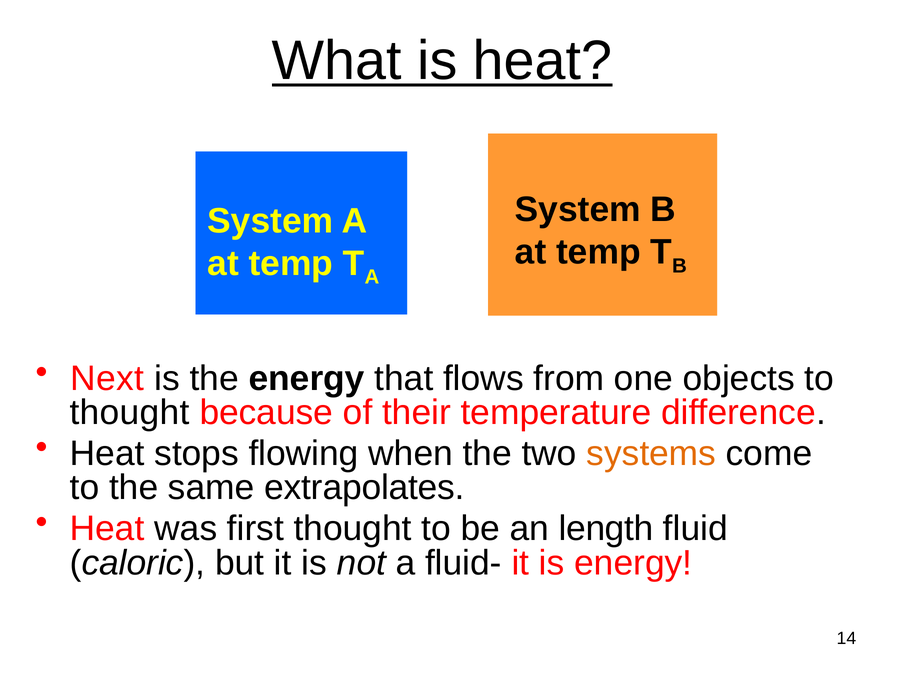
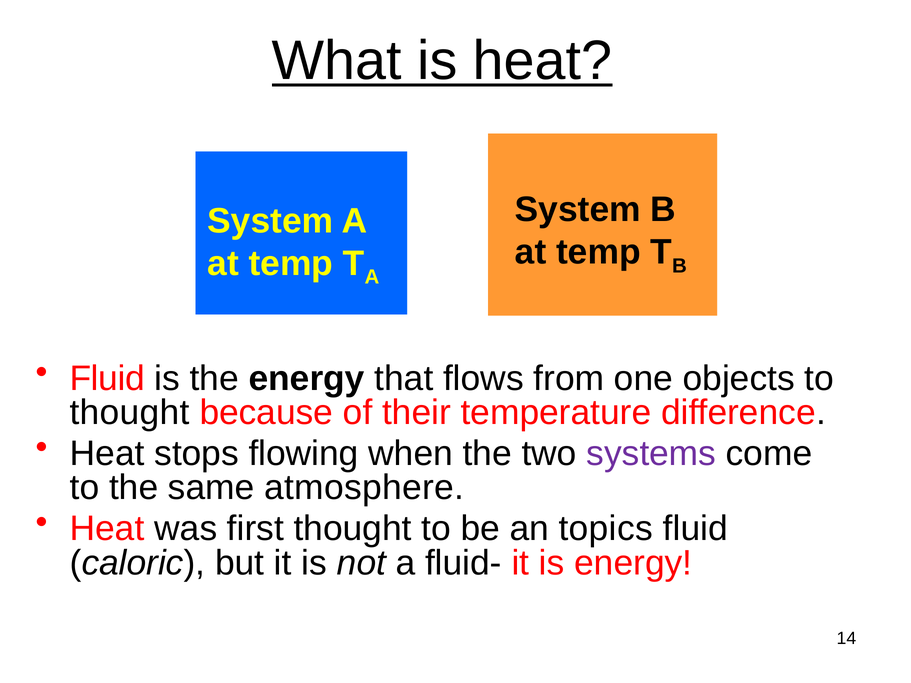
Next at (107, 379): Next -> Fluid
systems colour: orange -> purple
extrapolates: extrapolates -> atmosphere
length: length -> topics
